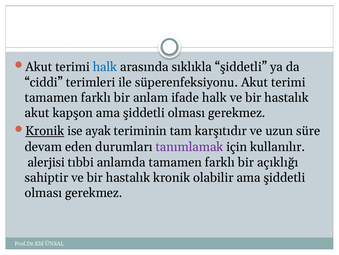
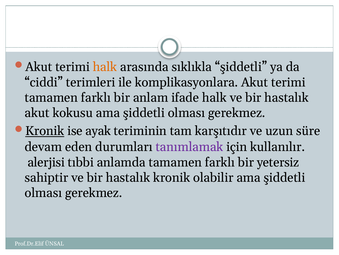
halk at (105, 67) colour: blue -> orange
süperenfeksiyonu: süperenfeksiyonu -> komplikasyonlara
kapşon: kapşon -> kokusu
açıklığı: açıklığı -> yetersiz
